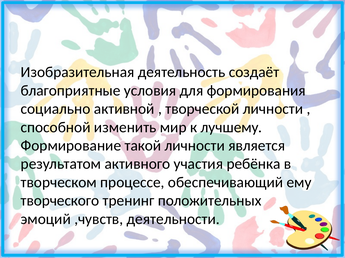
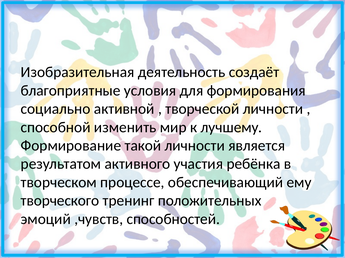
деятельности: деятельности -> способностей
